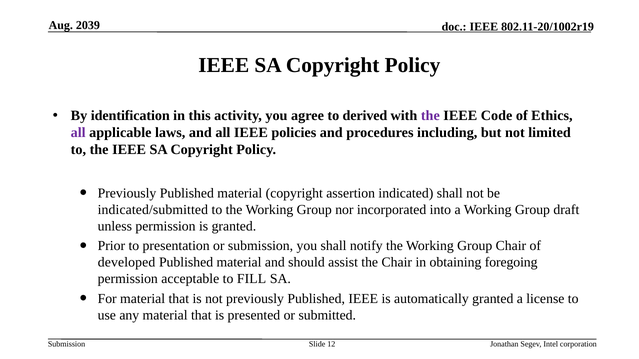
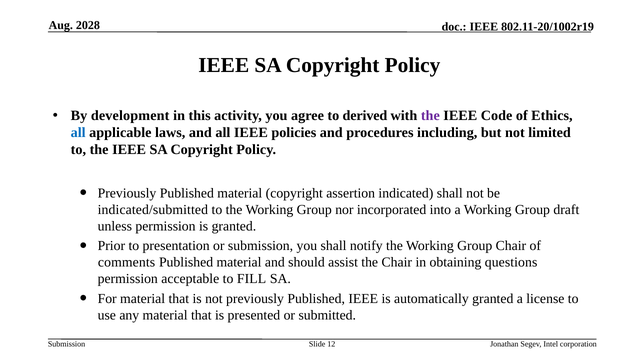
2039: 2039 -> 2028
identification: identification -> development
all at (78, 133) colour: purple -> blue
developed: developed -> comments
foregoing: foregoing -> questions
